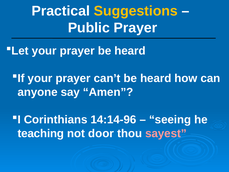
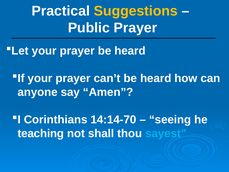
14:14-96: 14:14-96 -> 14:14-70
door: door -> shall
sayest colour: pink -> light blue
